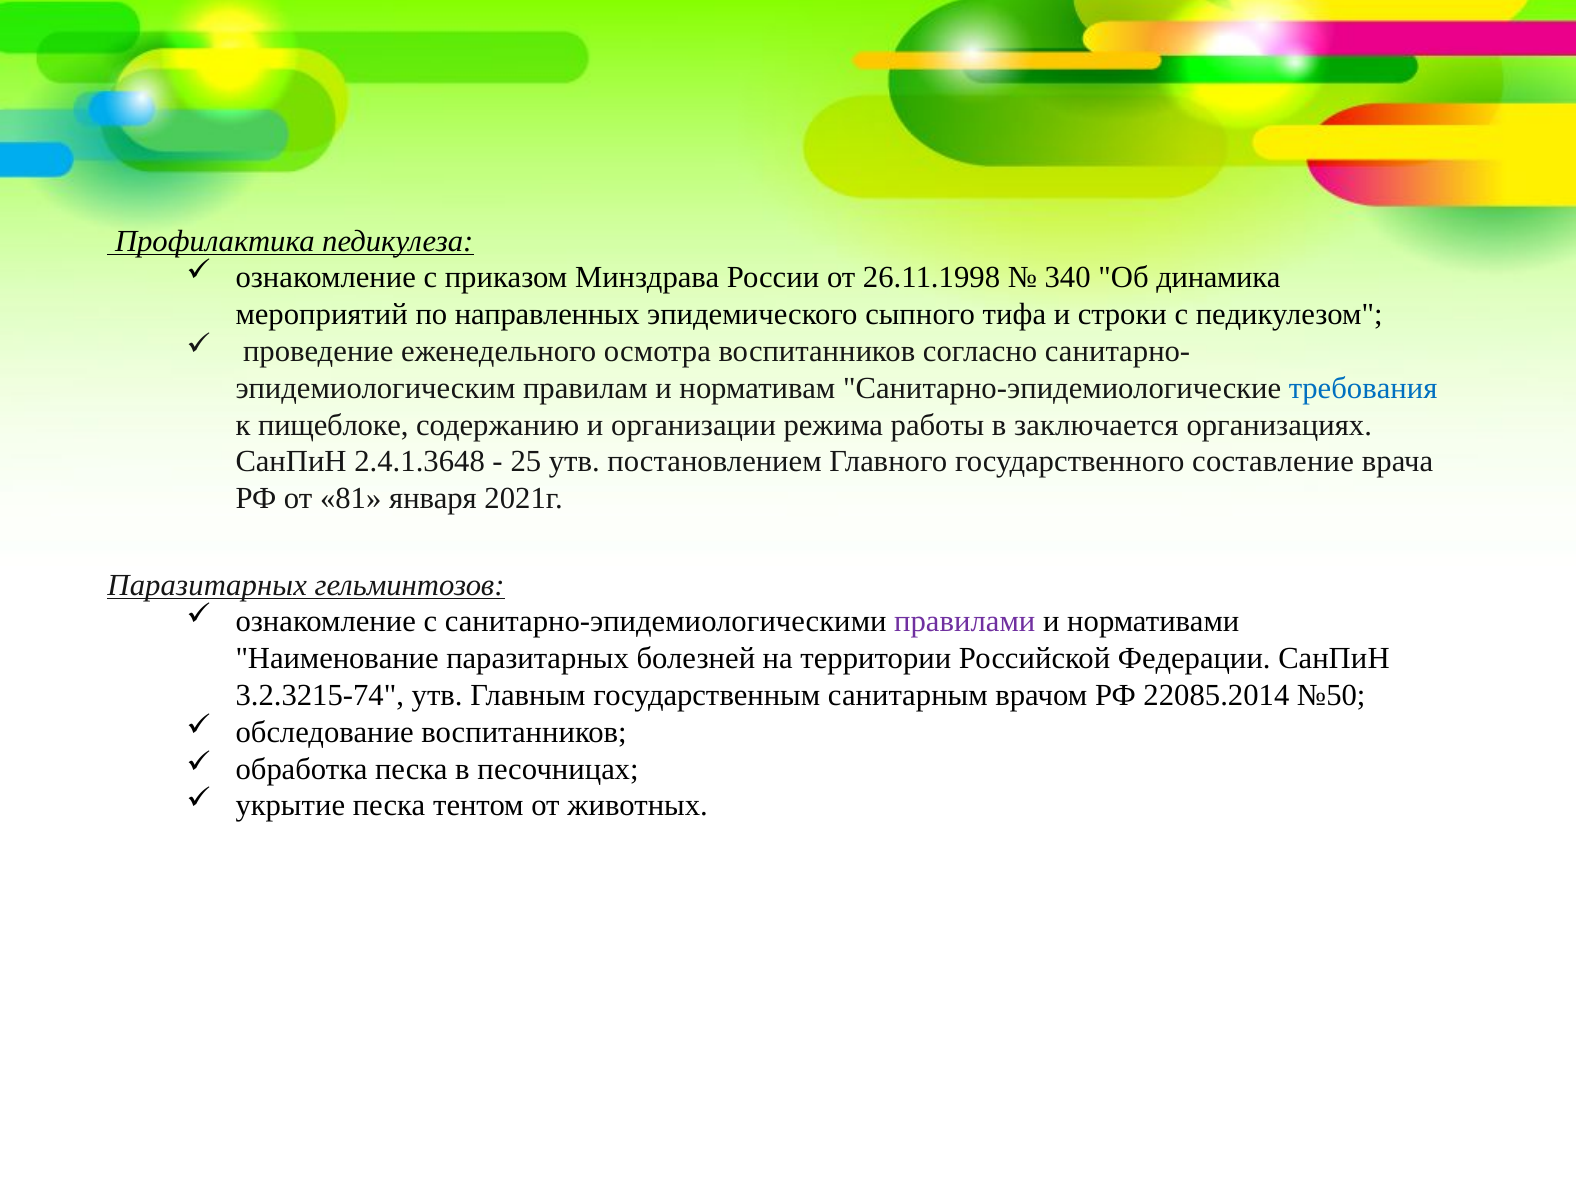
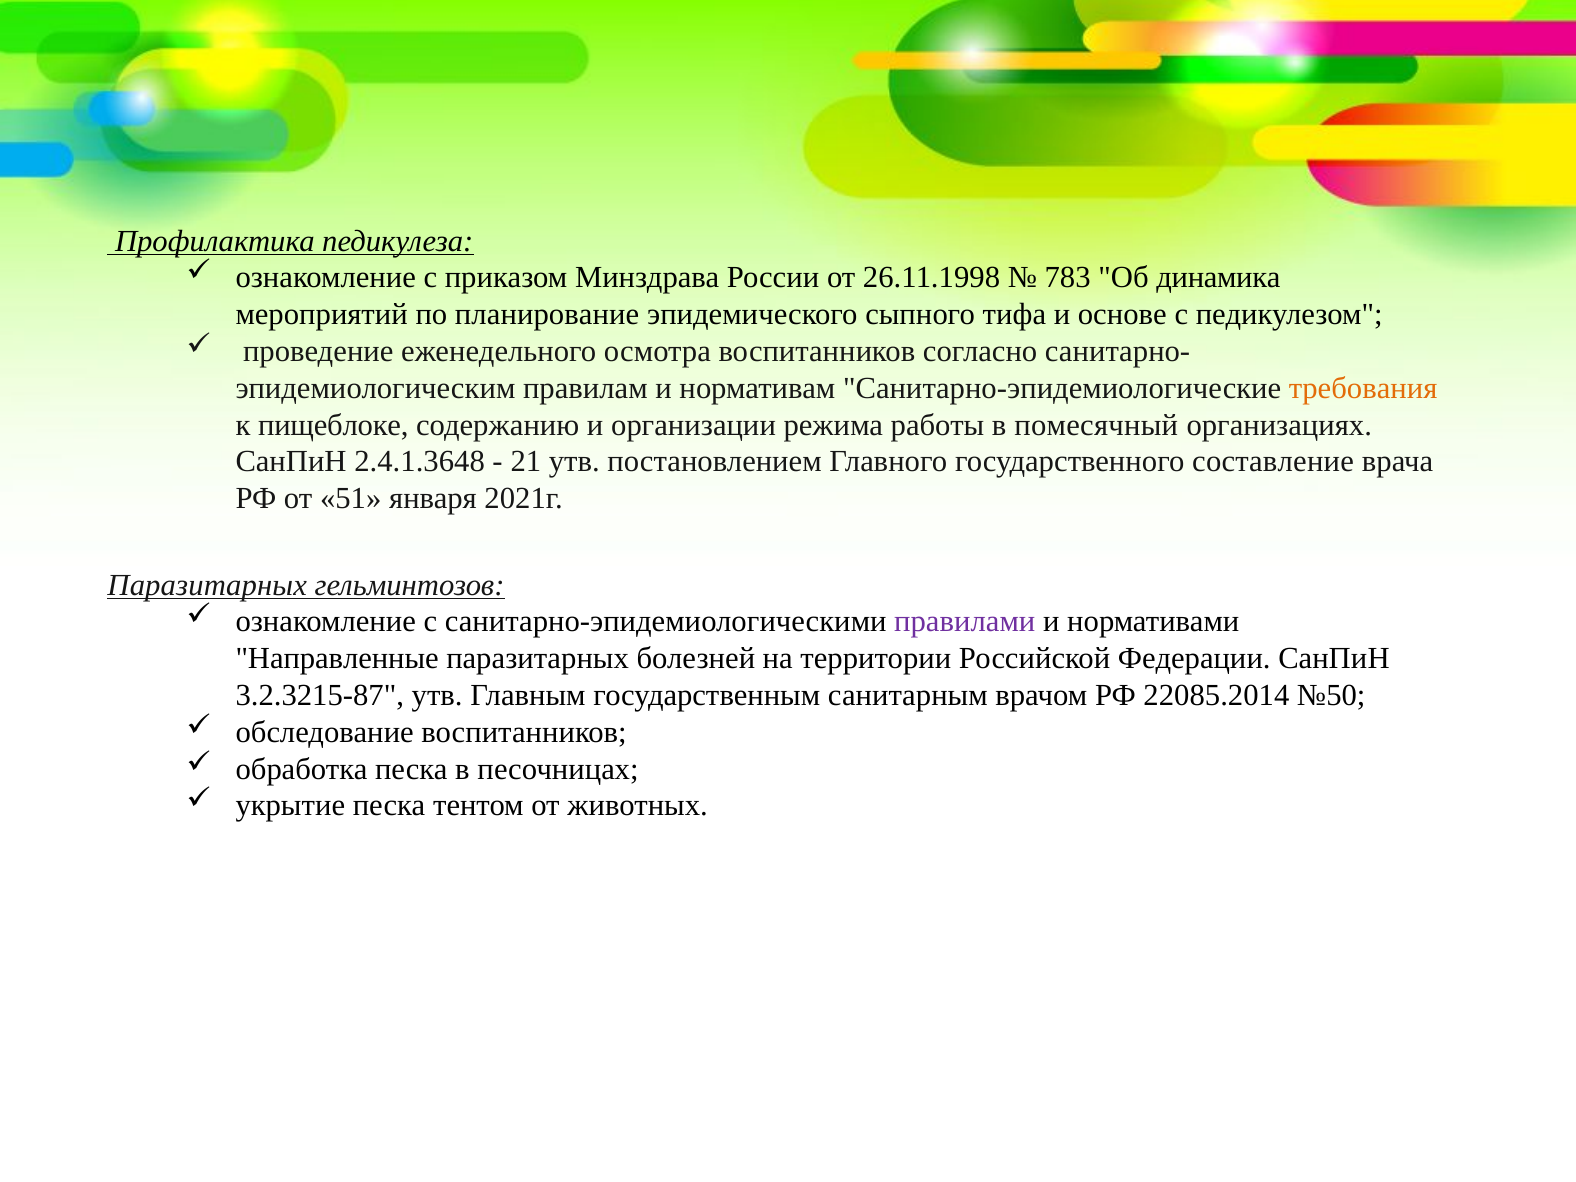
340: 340 -> 783
направленных: направленных -> планирование
строки: строки -> основе
требования colour: blue -> orange
заключается: заключается -> помесячный
25: 25 -> 21
81: 81 -> 51
Наименование: Наименование -> Направленные
3.2.3215-74: 3.2.3215-74 -> 3.2.3215-87
